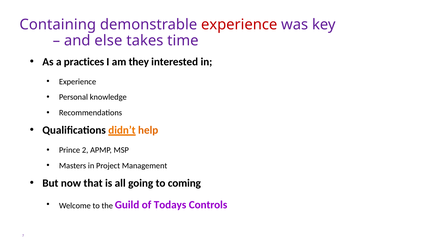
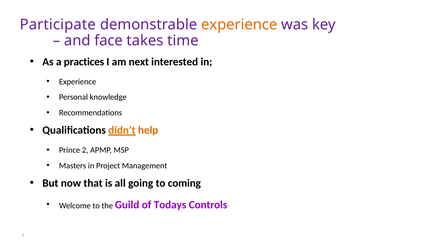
Containing: Containing -> Participate
experience at (239, 25) colour: red -> orange
else: else -> face
they: they -> next
